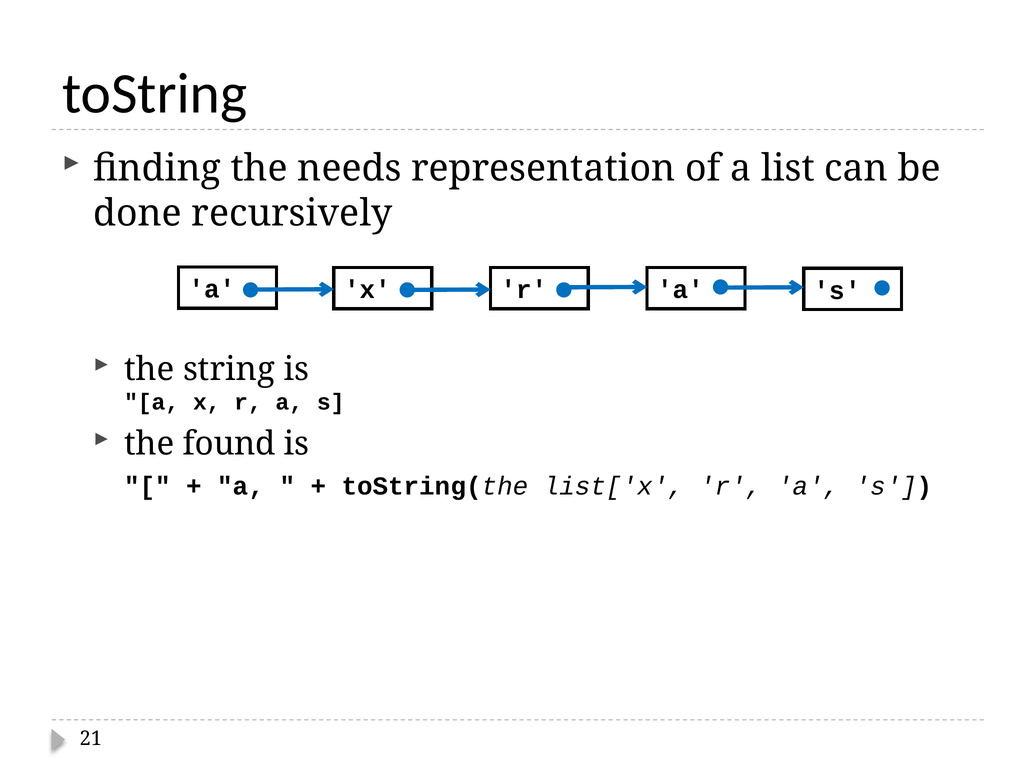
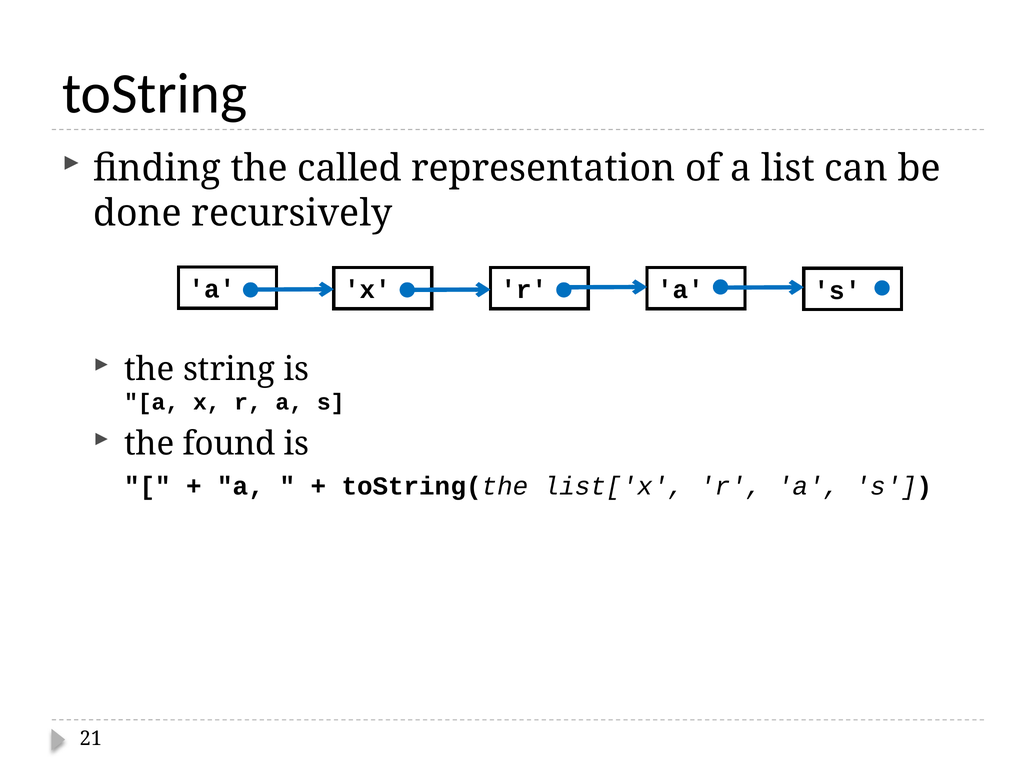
needs: needs -> called
